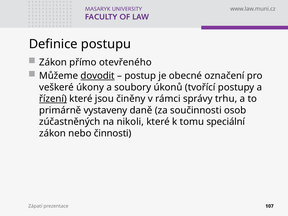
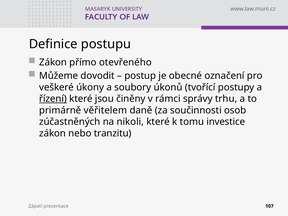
dovodit underline: present -> none
vystaveny: vystaveny -> věřitelem
speciální: speciální -> investice
činnosti: činnosti -> tranzitu
